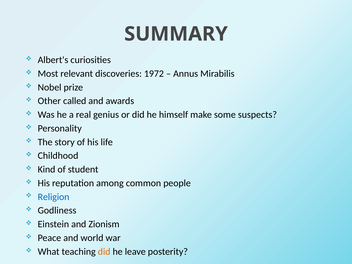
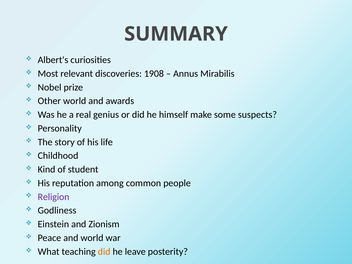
1972: 1972 -> 1908
Other called: called -> world
Religion colour: blue -> purple
